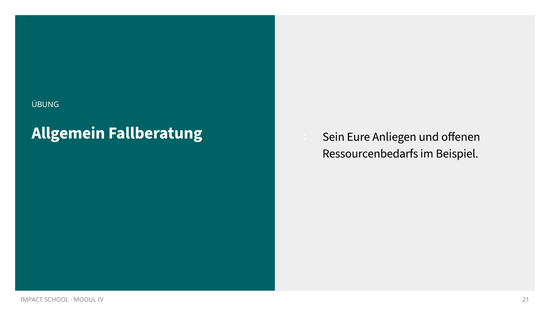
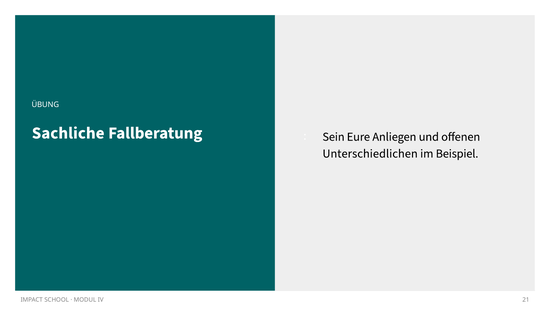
Allgemein: Allgemein -> Sachliche
Ressourcenbedarfs: Ressourcenbedarfs -> Unterschiedlichen
